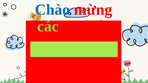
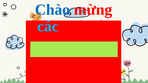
các colour: light green -> light blue
